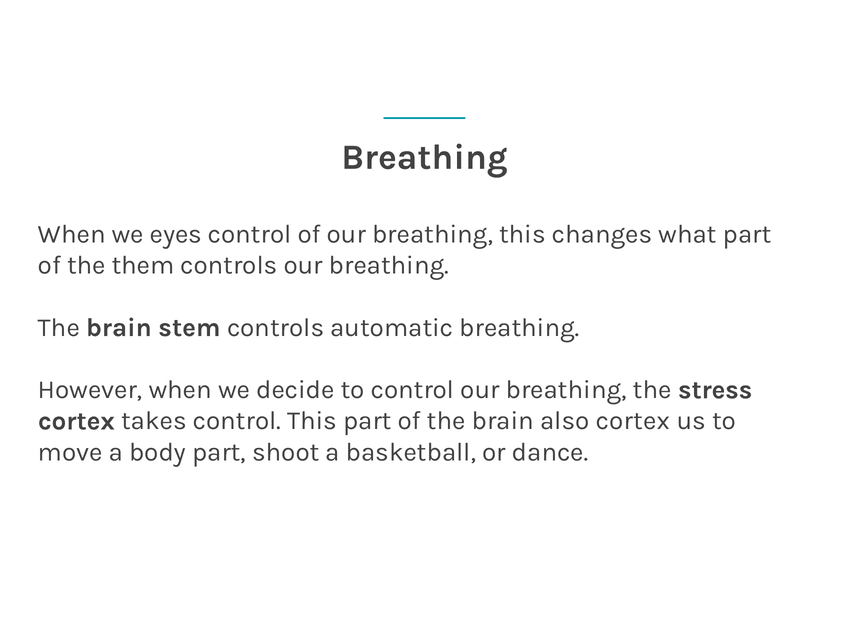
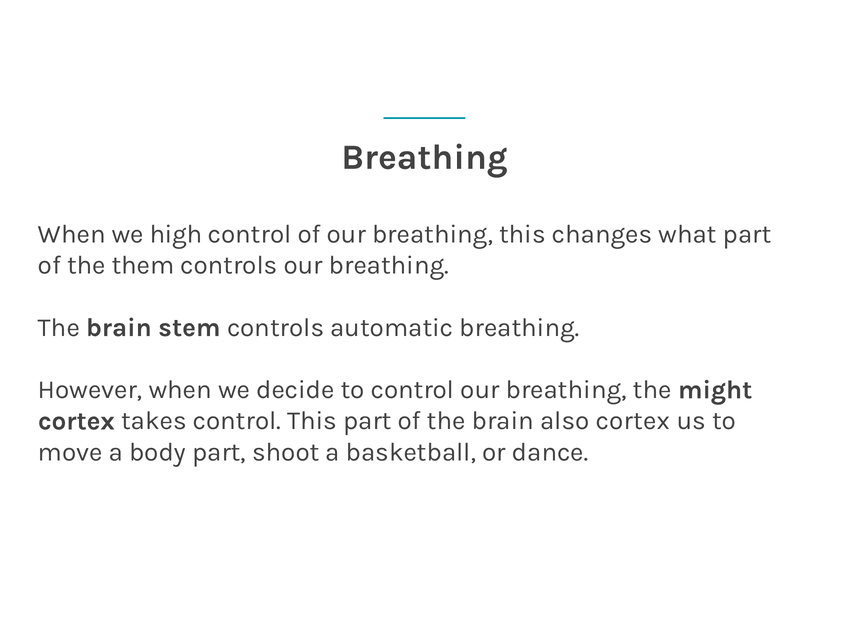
eyes: eyes -> high
stress: stress -> might
